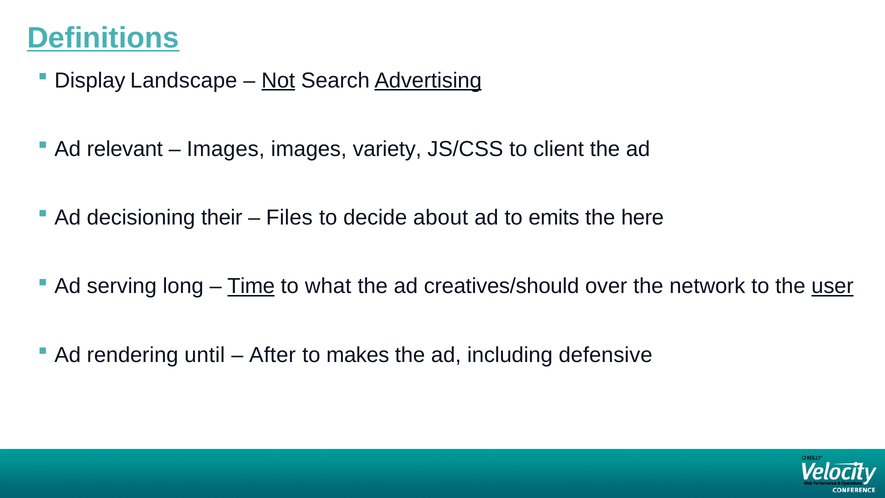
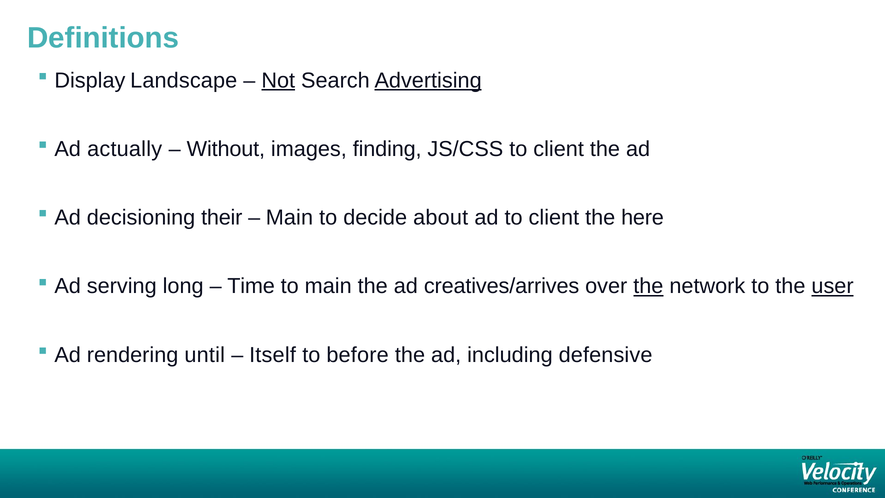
Definitions underline: present -> none
relevant: relevant -> actually
Images at (226, 149): Images -> Without
variety: variety -> finding
Files at (289, 218): Files -> Main
ad to emits: emits -> client
Time underline: present -> none
to what: what -> main
creatives/should: creatives/should -> creatives/arrives
the at (648, 286) underline: none -> present
After: After -> Itself
makes: makes -> before
